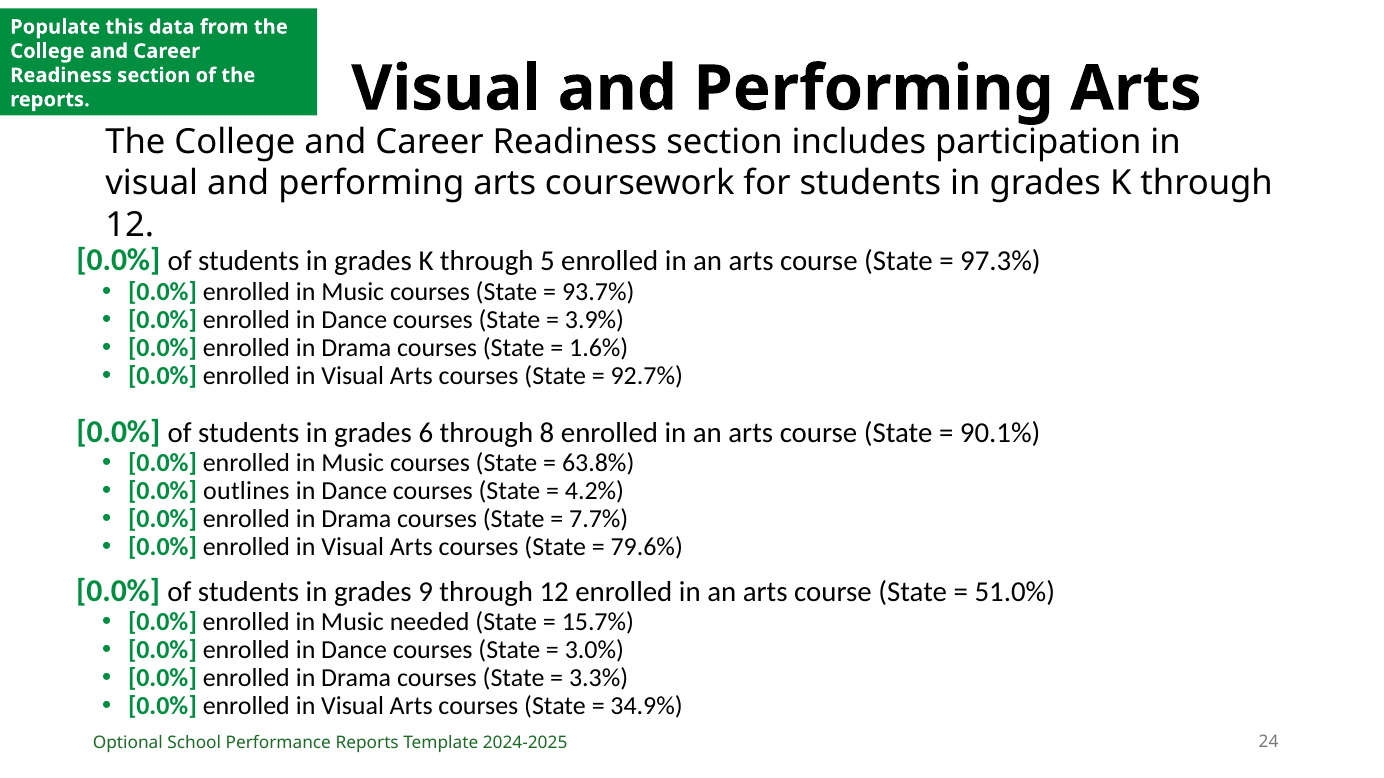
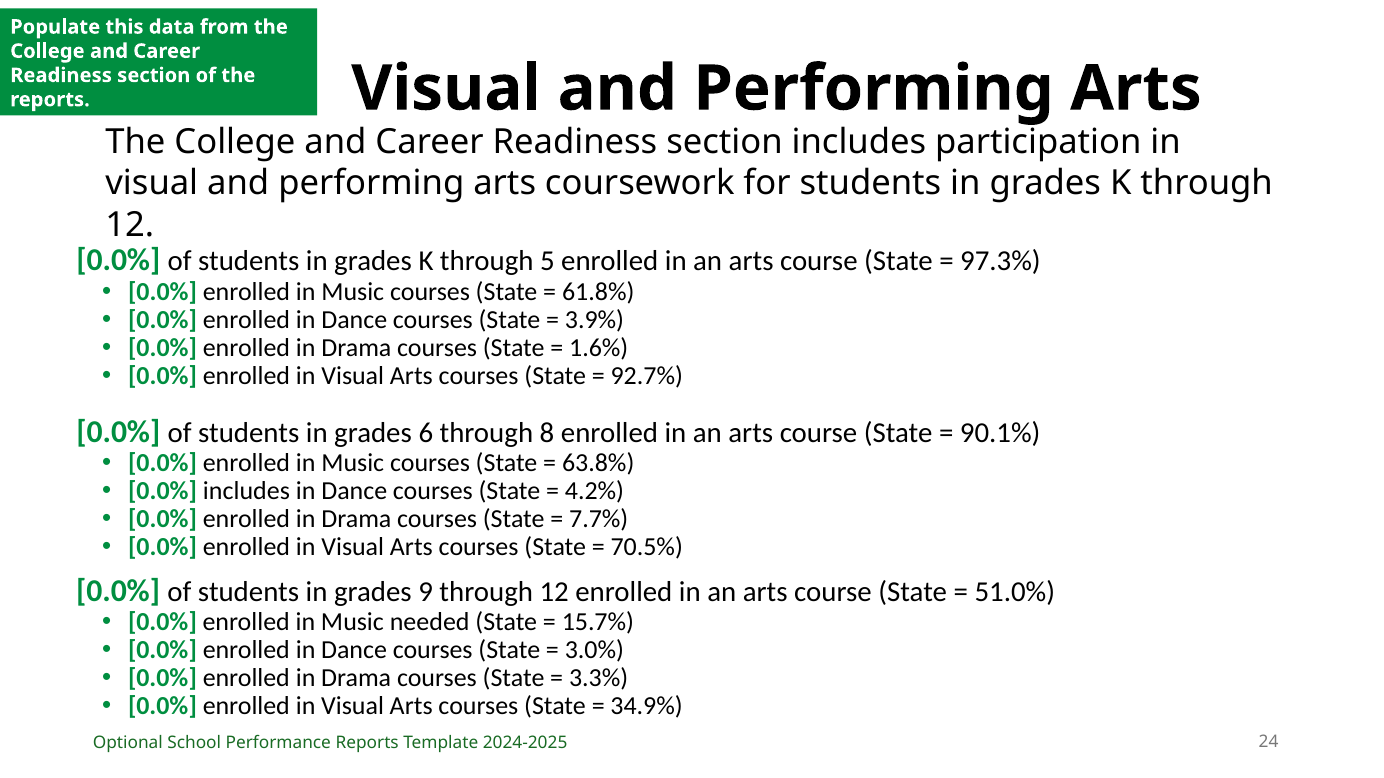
93.7%: 93.7% -> 61.8%
0.0% outlines: outlines -> includes
79.6%: 79.6% -> 70.5%
